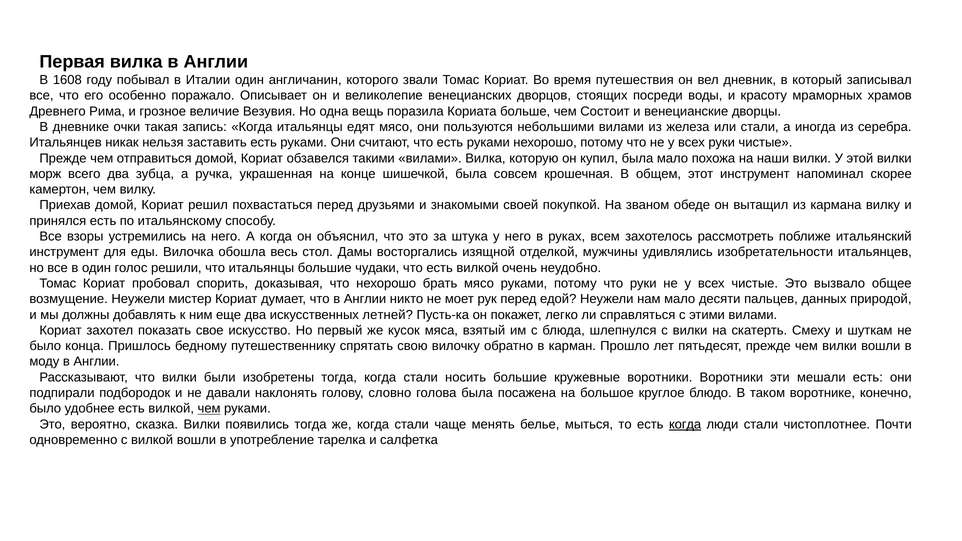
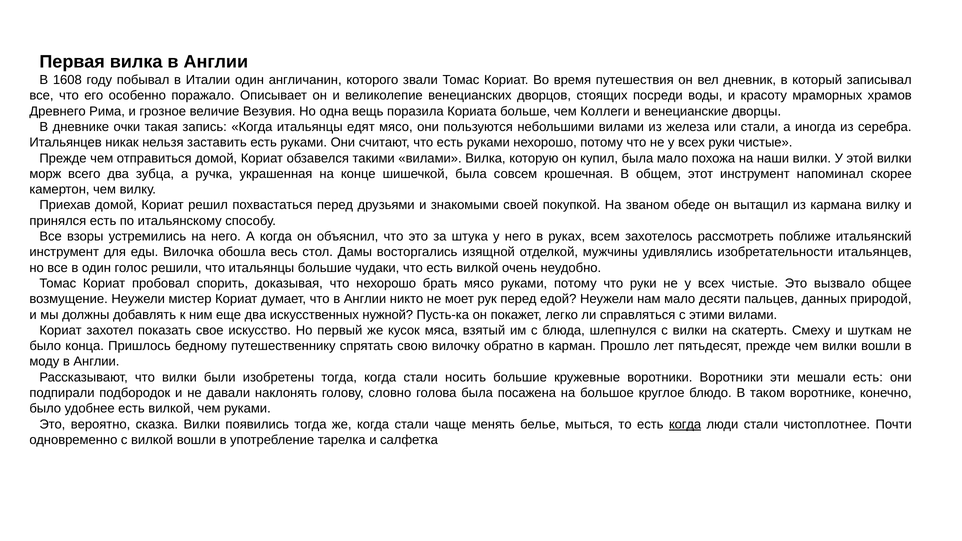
Состоит: Состоит -> Коллеги
летней: летней -> нужной
чем at (209, 409) underline: present -> none
